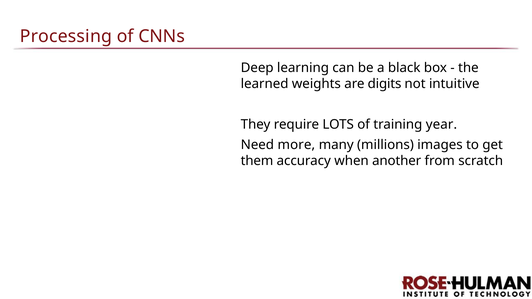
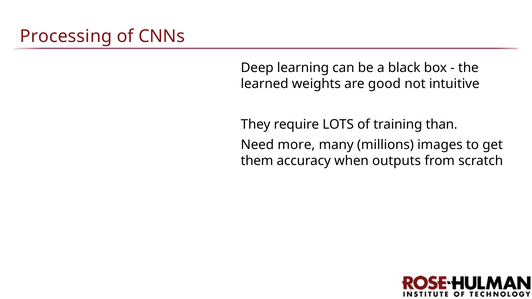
digits: digits -> good
year: year -> than
another: another -> outputs
